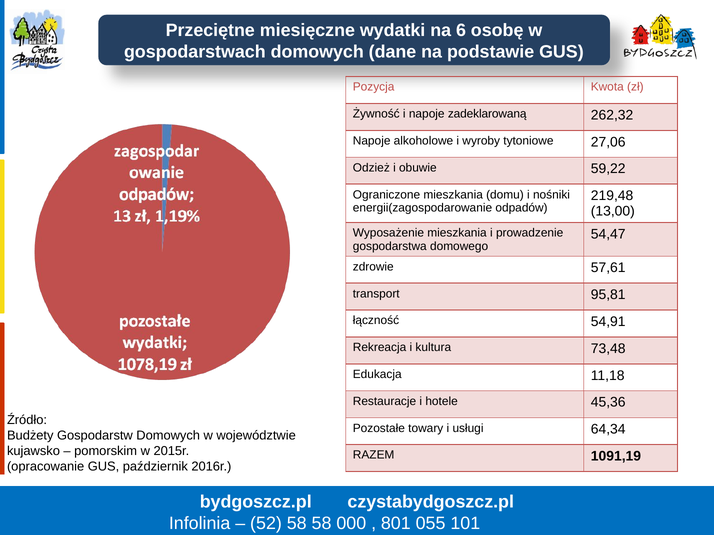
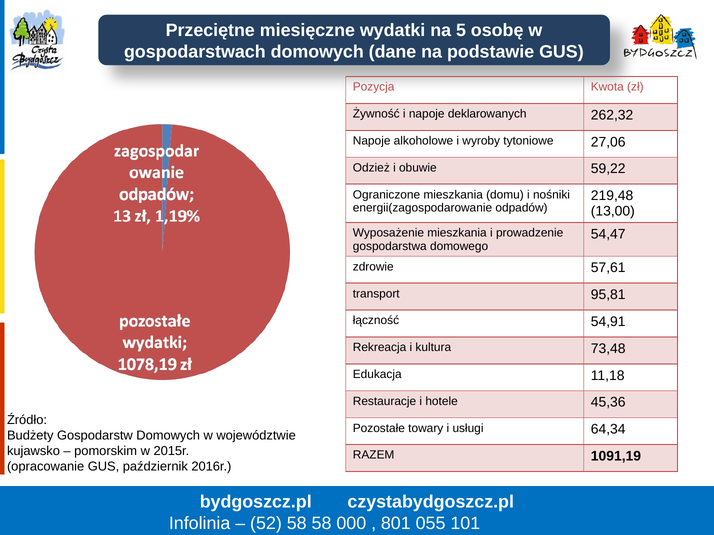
6: 6 -> 5
zadeklarowaną: zadeklarowaną -> deklarowanych
